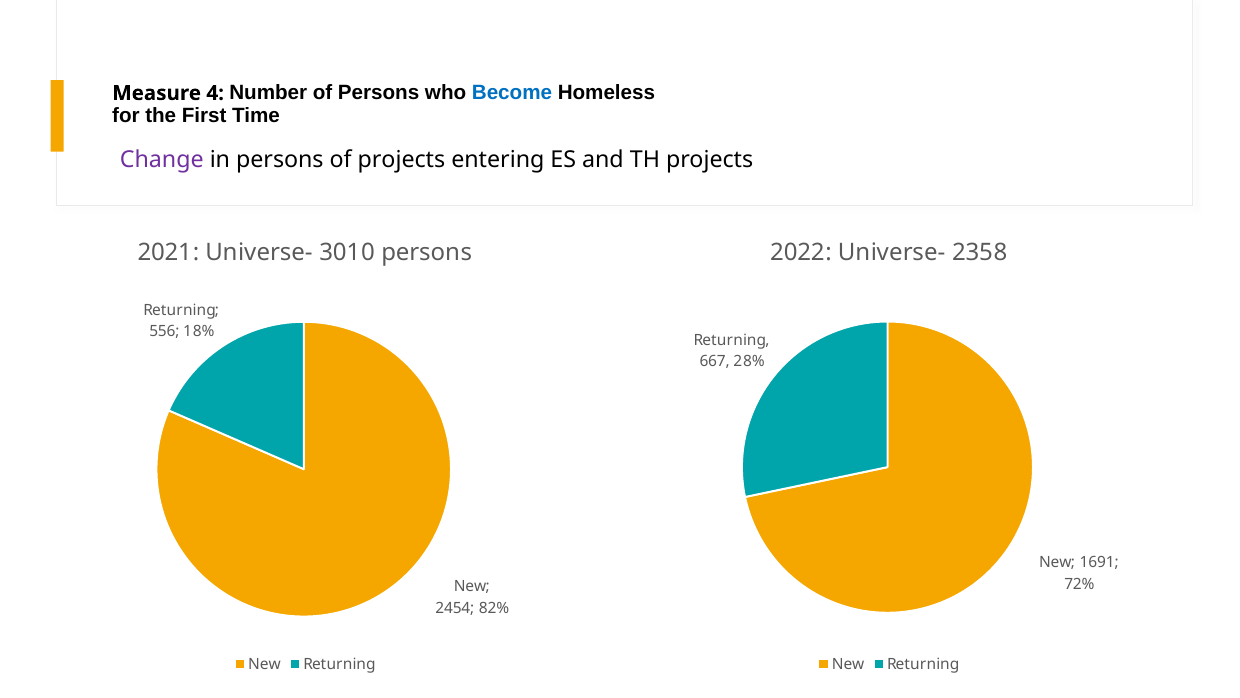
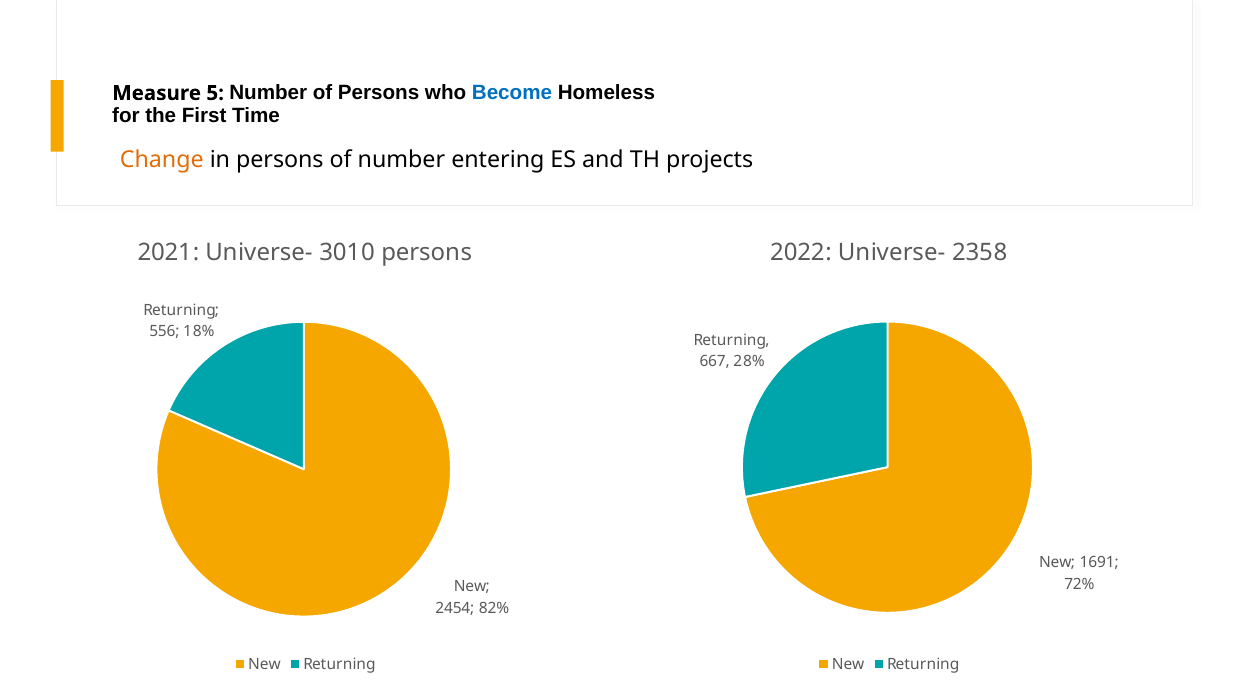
4: 4 -> 5
Change colour: purple -> orange
of projects: projects -> number
